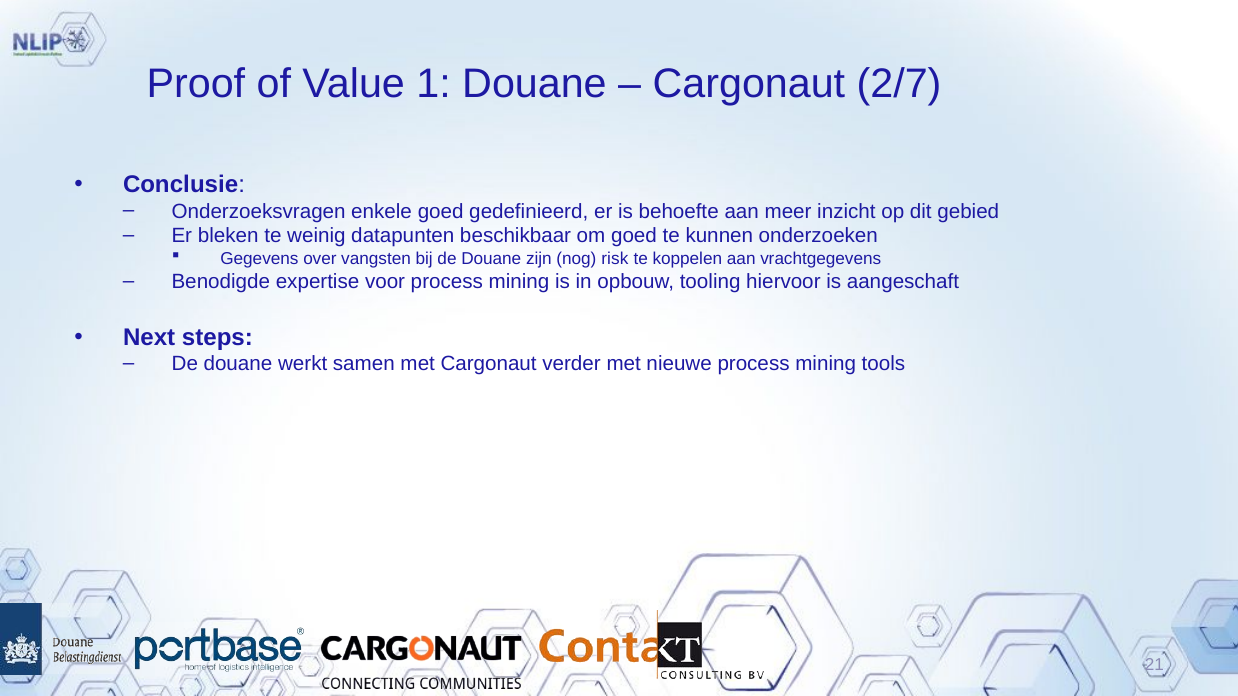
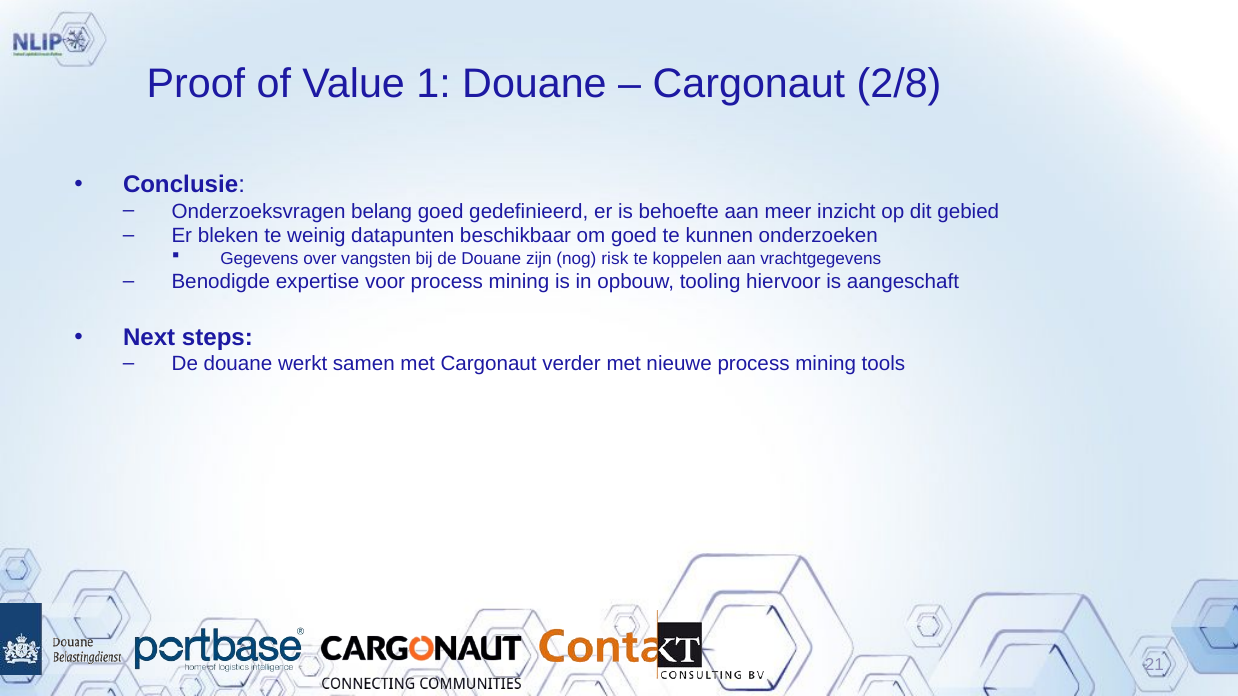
2/7: 2/7 -> 2/8
enkele: enkele -> belang
